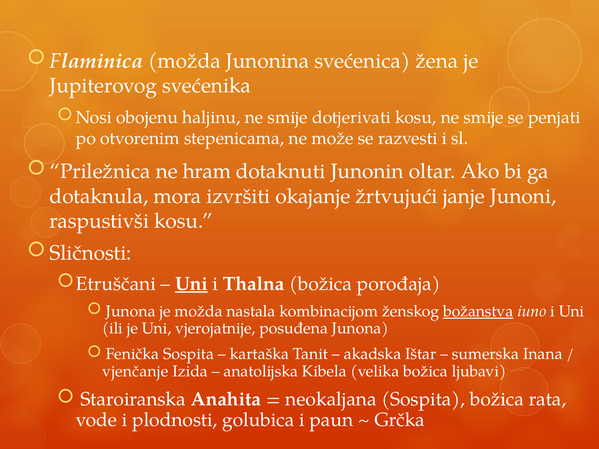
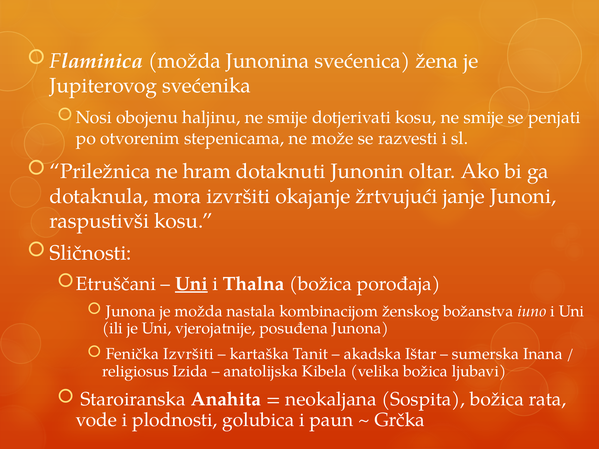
božanstva underline: present -> none
Fenička Sospita: Sospita -> Izvršiti
vjenčanje: vjenčanje -> religiosus
